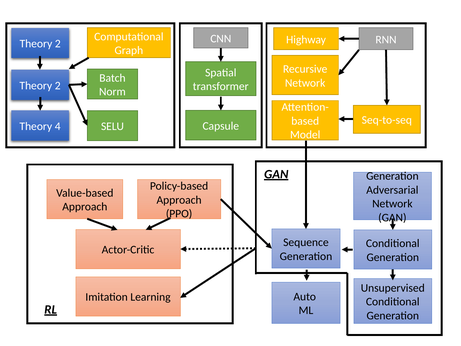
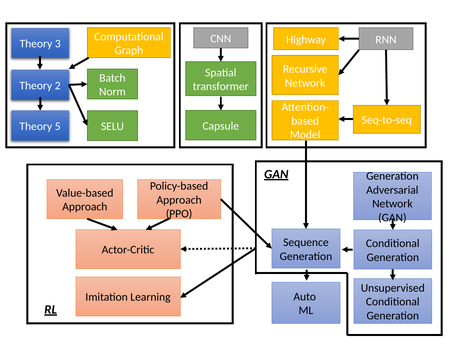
2 at (58, 44): 2 -> 3
4: 4 -> 5
